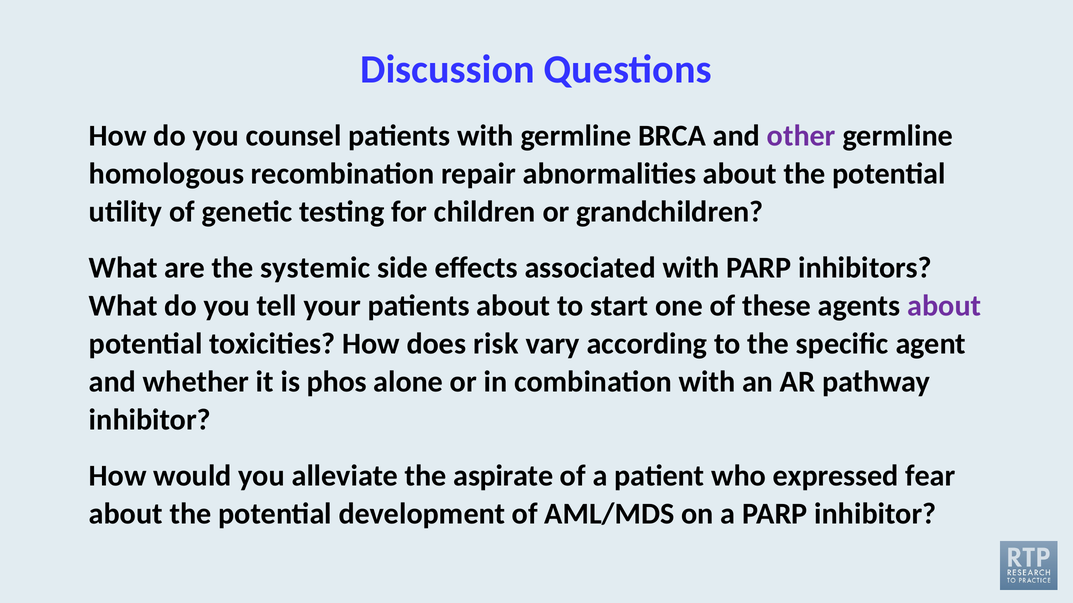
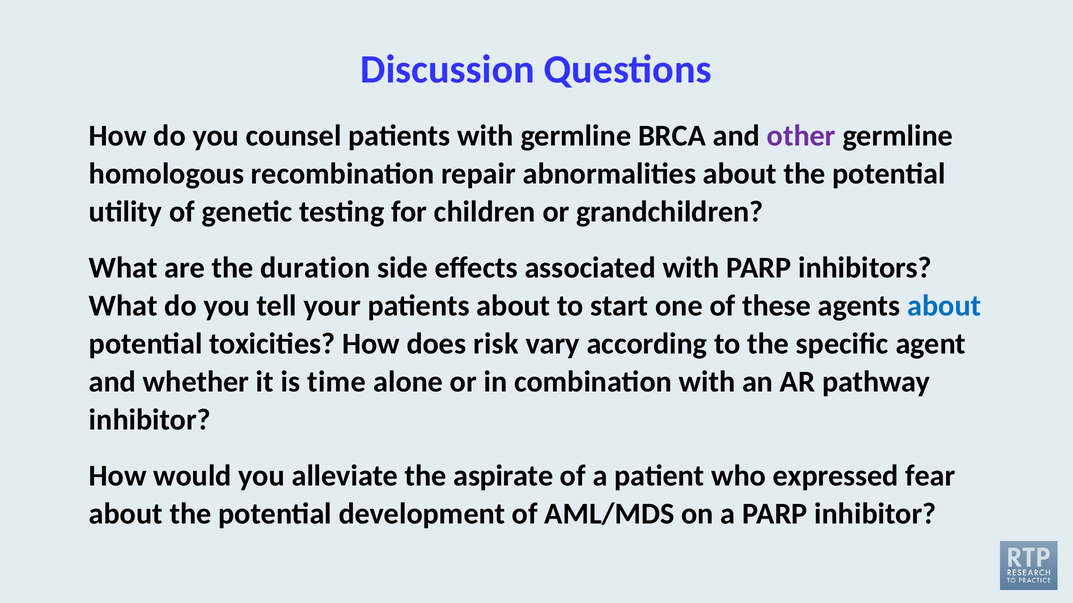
systemic: systemic -> duration
about at (944, 306) colour: purple -> blue
phos: phos -> time
